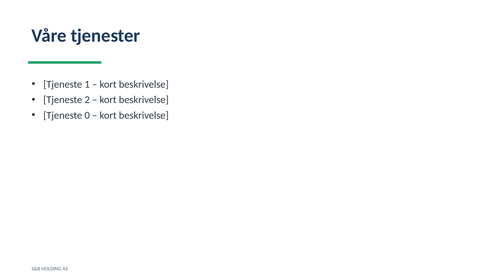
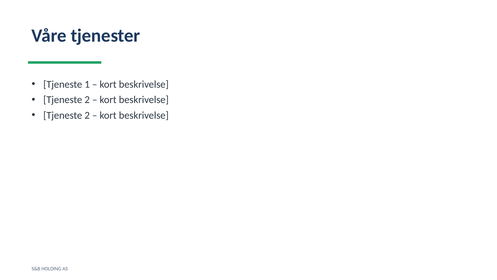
0 at (87, 115): 0 -> 2
